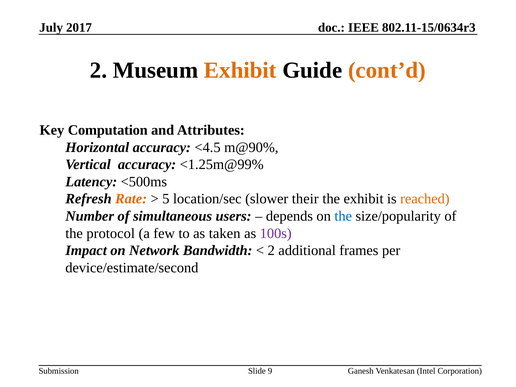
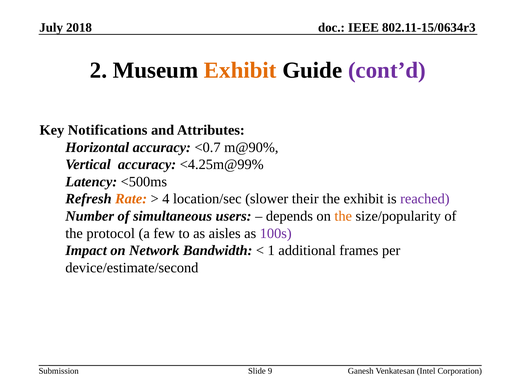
2017: 2017 -> 2018
cont’d colour: orange -> purple
Computation: Computation -> Notifications
<4.5: <4.5 -> <0.7
<1.25m@99%: <1.25m@99% -> <4.25m@99%
5: 5 -> 4
reached colour: orange -> purple
the at (343, 216) colour: blue -> orange
taken: taken -> aisles
2 at (271, 251): 2 -> 1
